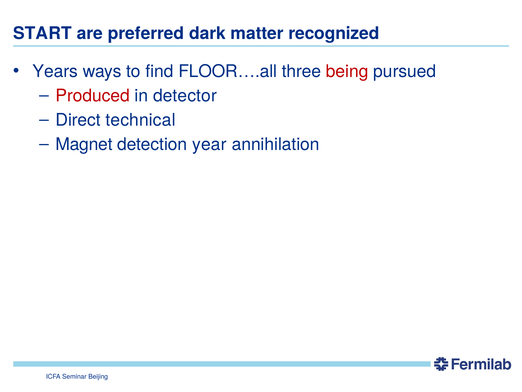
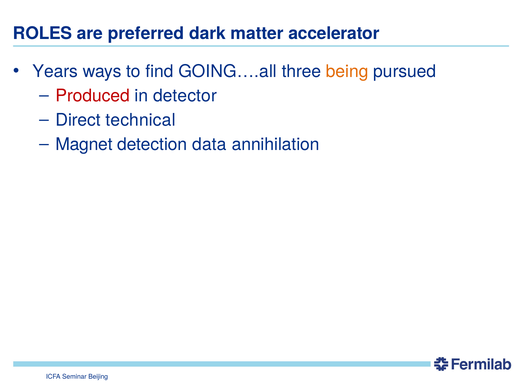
START: START -> ROLES
recognized: recognized -> accelerator
FLOOR….all: FLOOR….all -> GOING….all
being colour: red -> orange
year: year -> data
